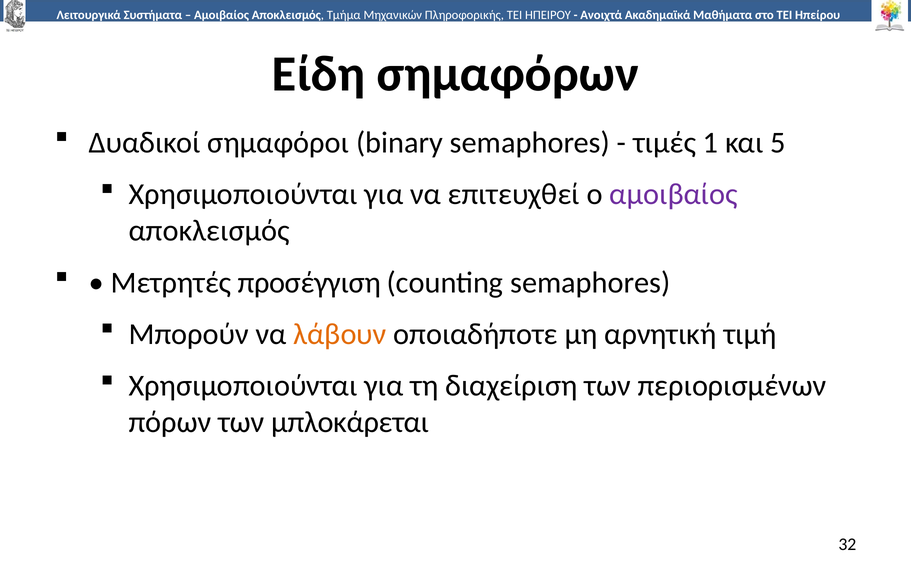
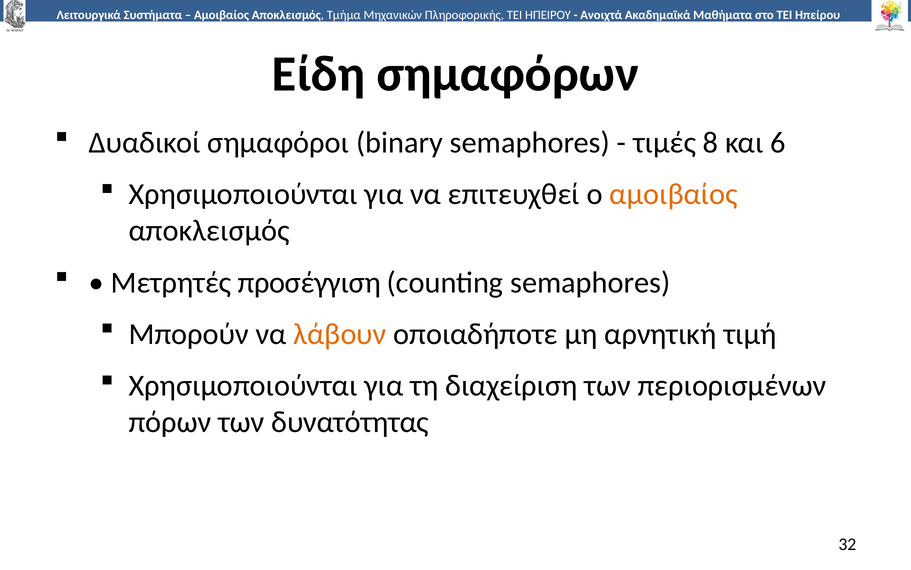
1: 1 -> 8
5: 5 -> 6
αμοιβαίος at (673, 194) colour: purple -> orange
μπλοκάρεται: μπλοκάρεται -> δυνατότητας
